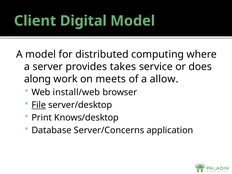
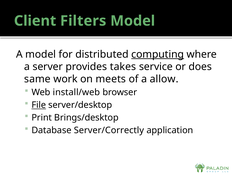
Digital: Digital -> Filters
computing underline: none -> present
along: along -> same
Knows/desktop: Knows/desktop -> Brings/desktop
Server/Concerns: Server/Concerns -> Server/Correctly
